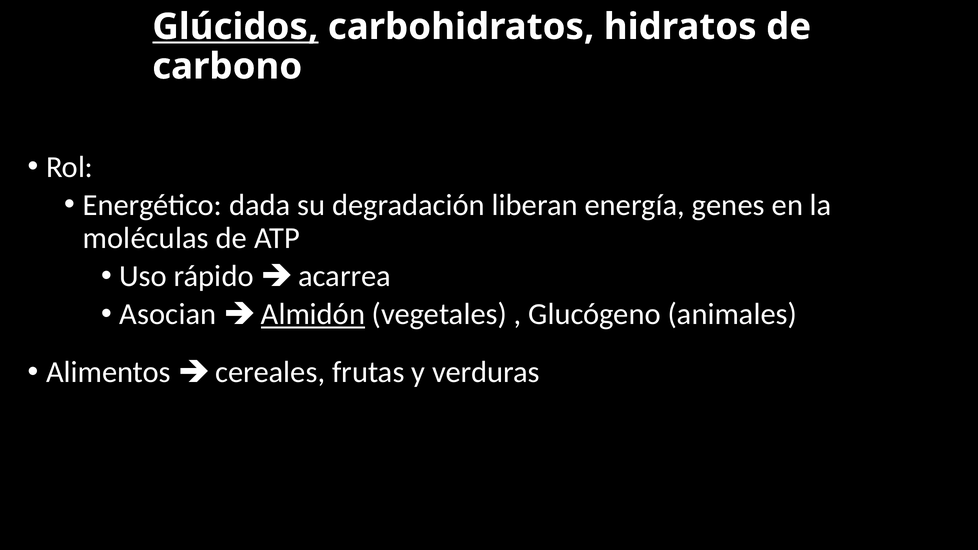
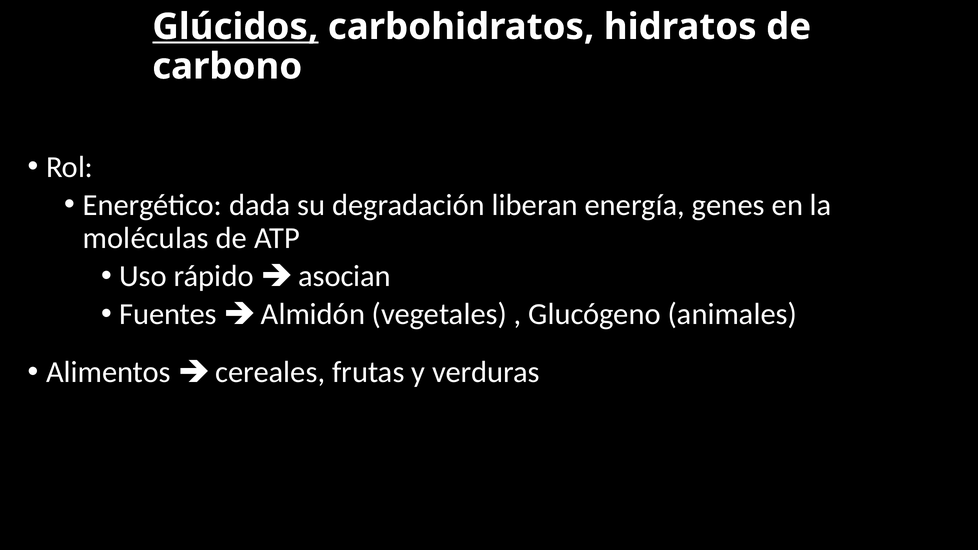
acarrea: acarrea -> asocian
Asocian: Asocian -> Fuentes
Almidón underline: present -> none
